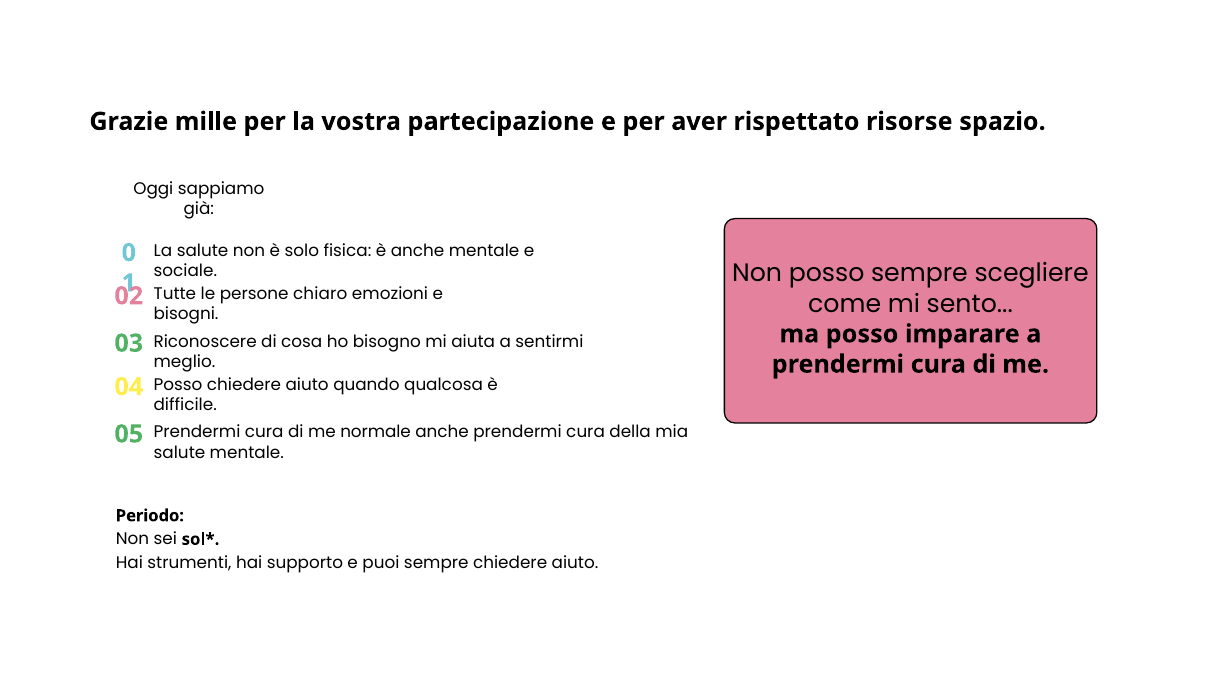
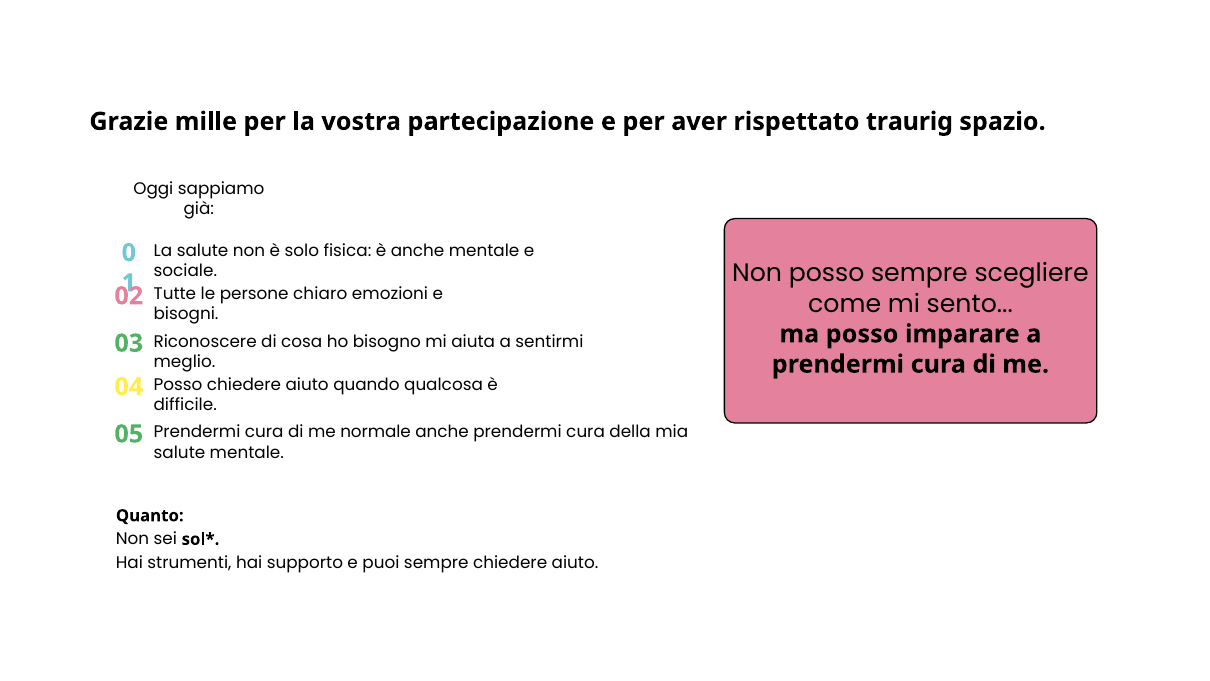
risorse: risorse -> traurig
Periodo: Periodo -> Quanto
